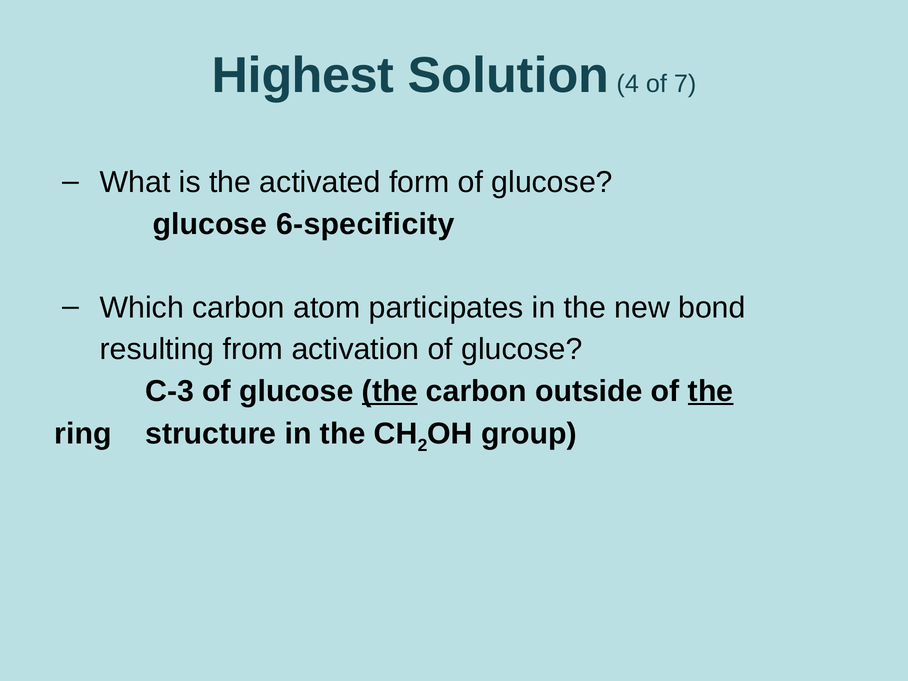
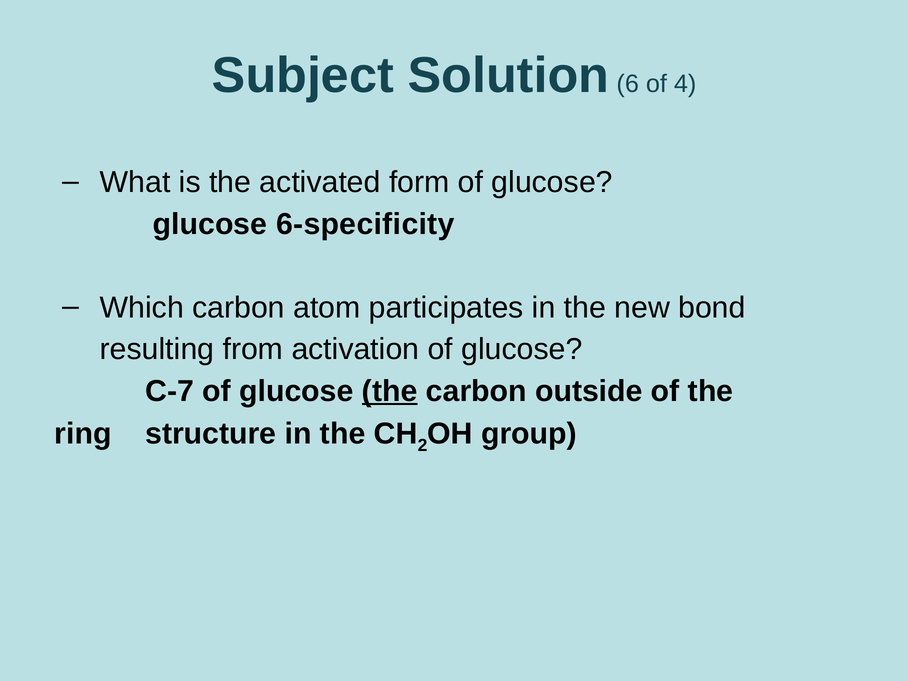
Highest: Highest -> Subject
4: 4 -> 6
7: 7 -> 4
C-3: C-3 -> C-7
the at (711, 391) underline: present -> none
